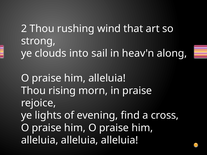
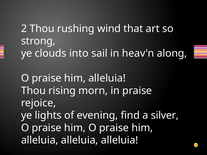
cross: cross -> silver
